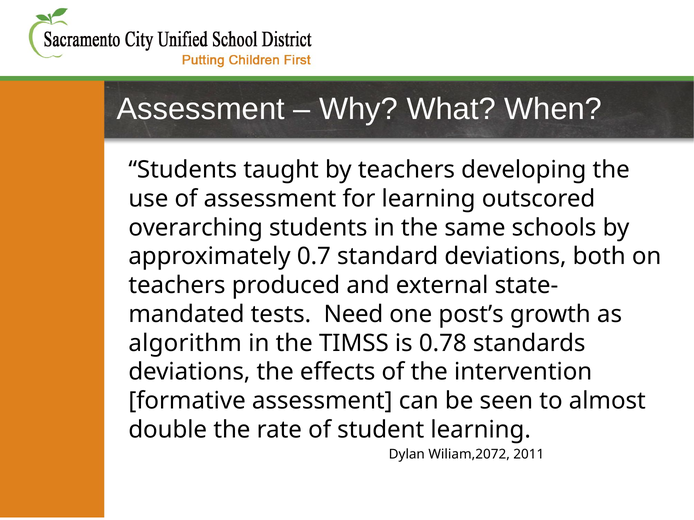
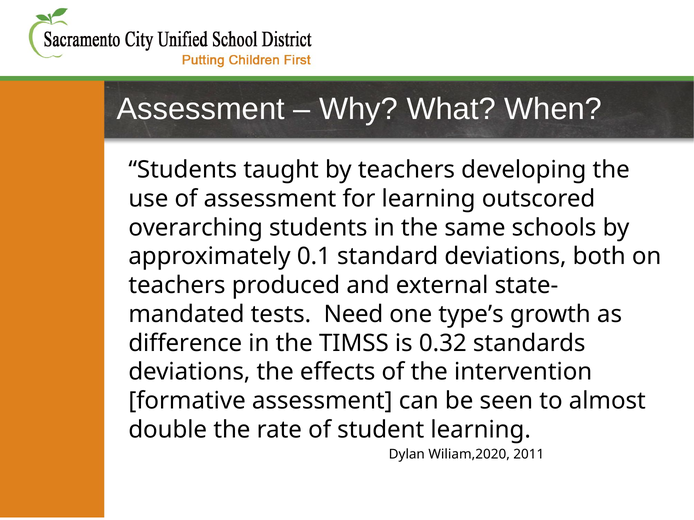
0.7: 0.7 -> 0.1
post’s: post’s -> type’s
algorithm: algorithm -> difference
0.78: 0.78 -> 0.32
Wiliam,2072: Wiliam,2072 -> Wiliam,2020
